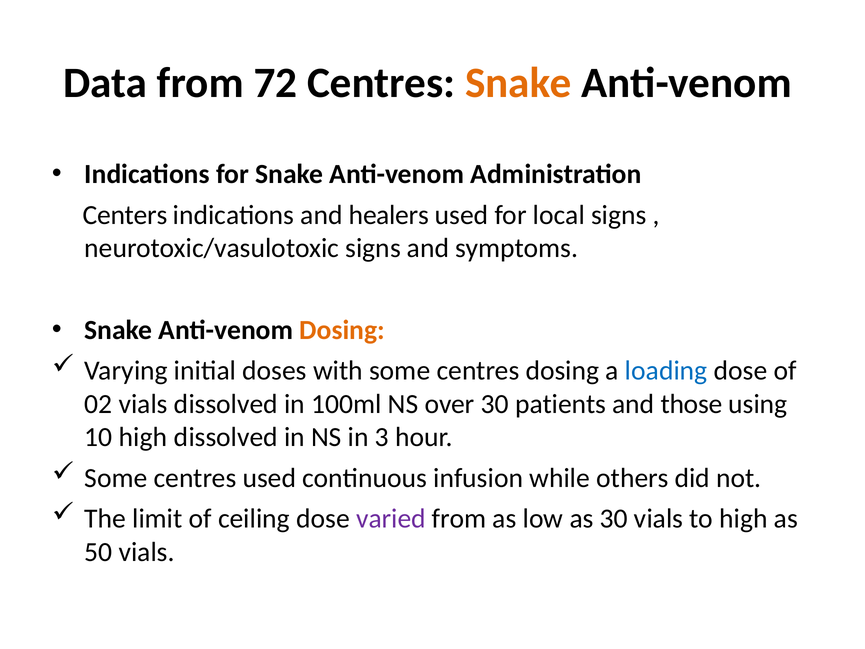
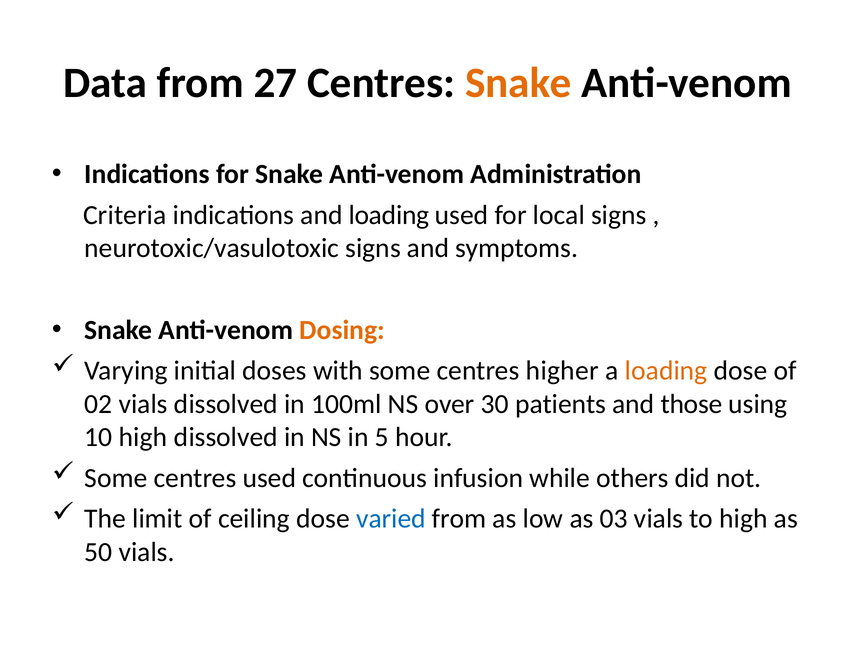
72: 72 -> 27
Centers: Centers -> Criteria
and healers: healers -> loading
centres dosing: dosing -> higher
loading at (666, 371) colour: blue -> orange
3: 3 -> 5
varied colour: purple -> blue
as 30: 30 -> 03
